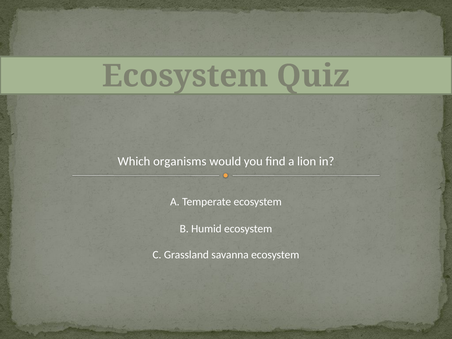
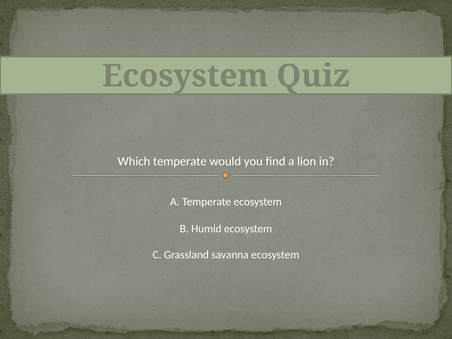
Which organisms: organisms -> temperate
